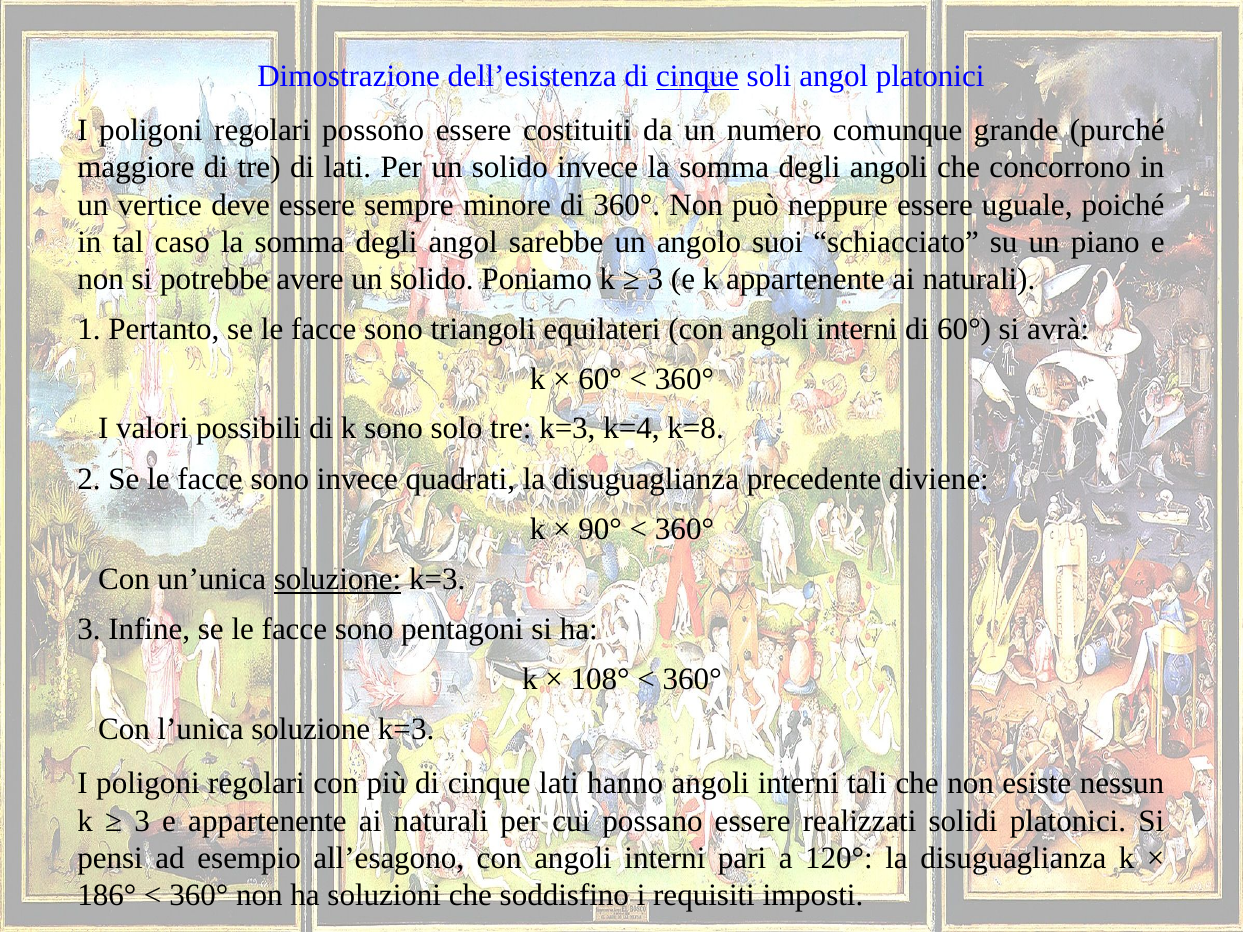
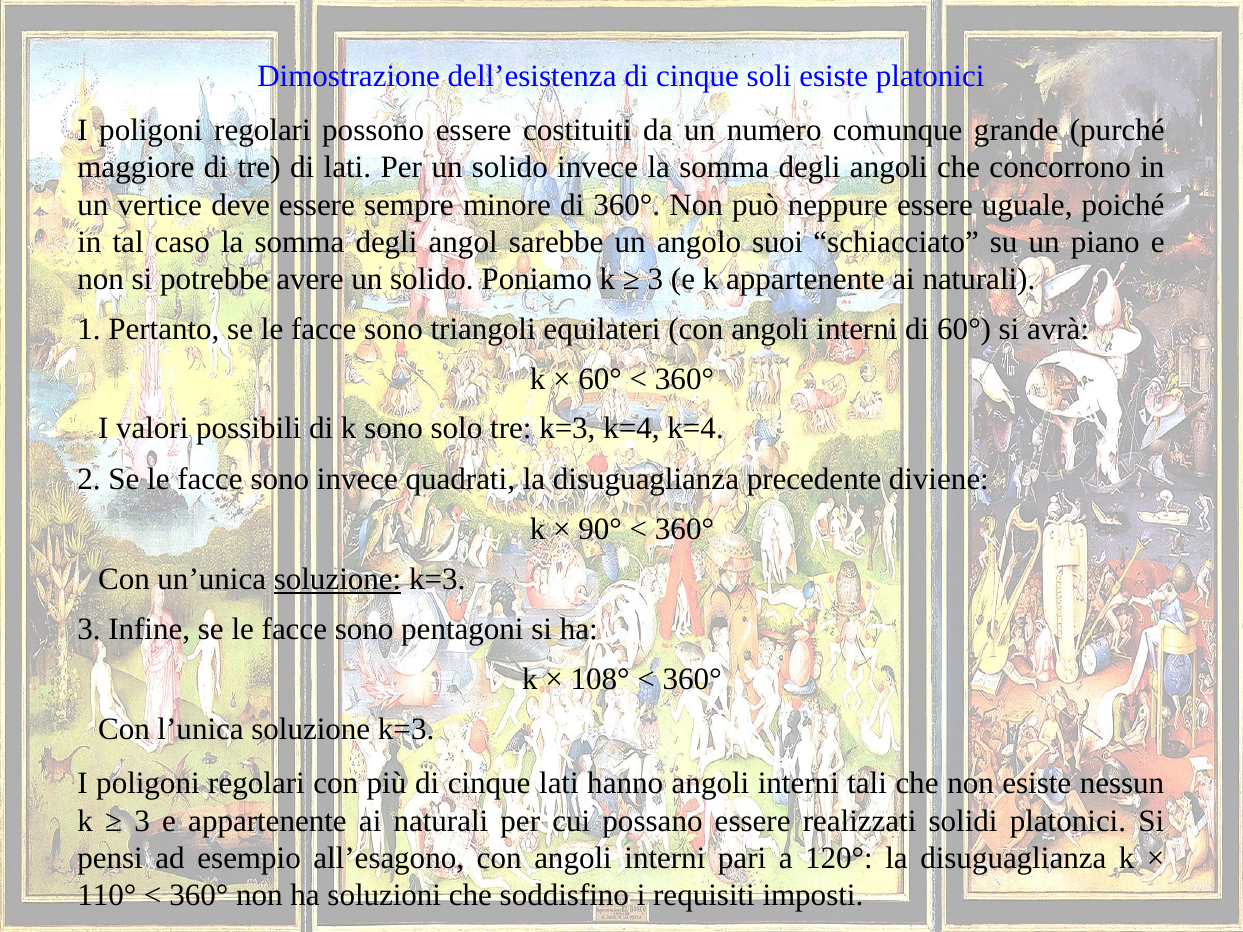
cinque at (698, 76) underline: present -> none
soli angol: angol -> esiste
k=4 k=8: k=8 -> k=4
186°: 186° -> 110°
